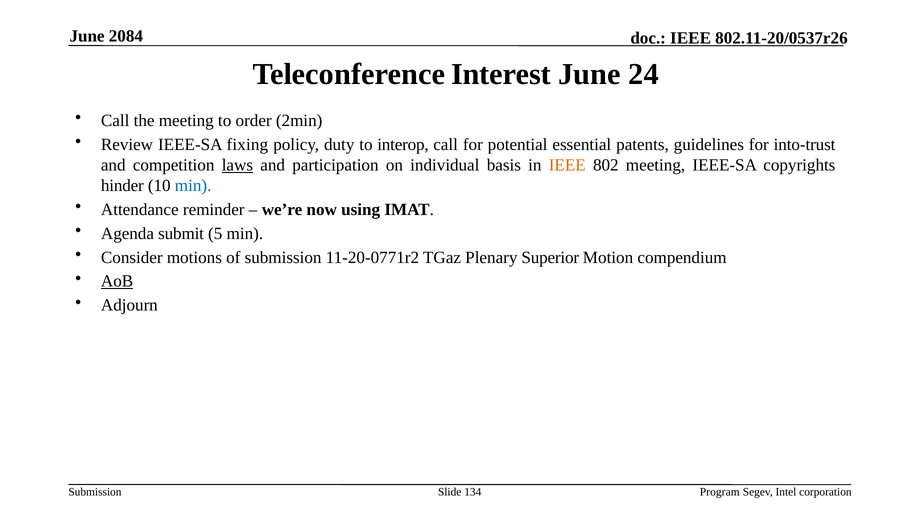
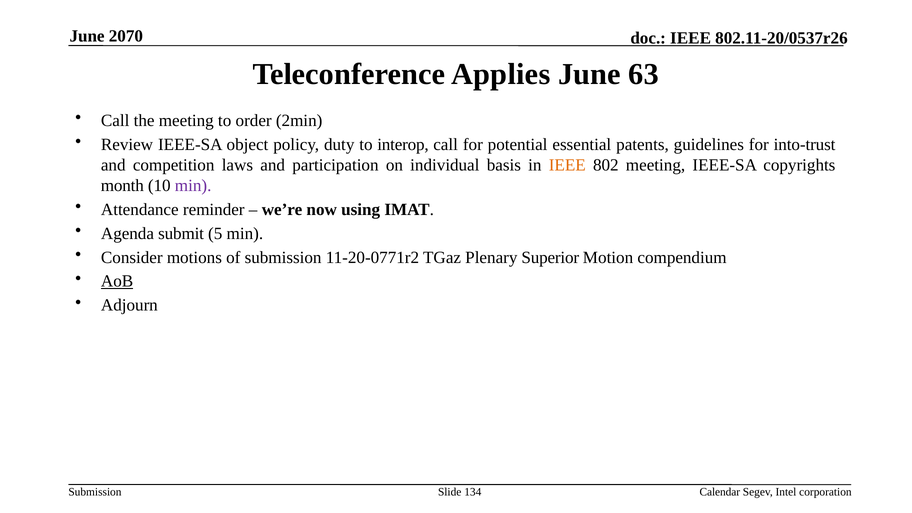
2084: 2084 -> 2070
Interest: Interest -> Applies
24: 24 -> 63
fixing: fixing -> object
laws underline: present -> none
hinder: hinder -> month
min at (193, 186) colour: blue -> purple
Program: Program -> Calendar
